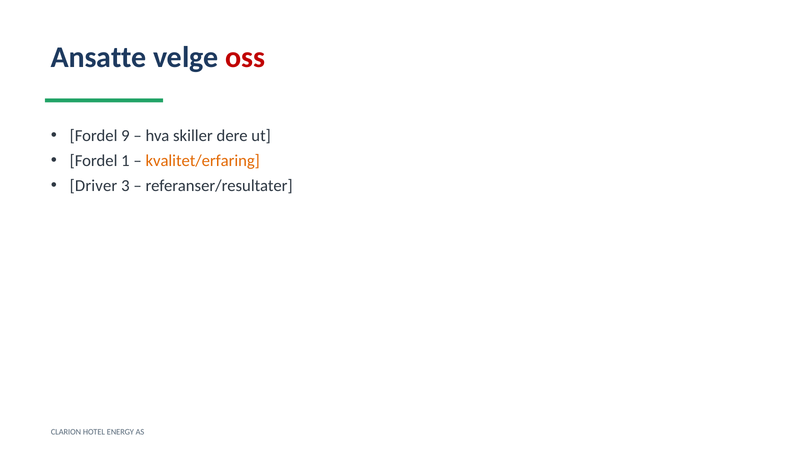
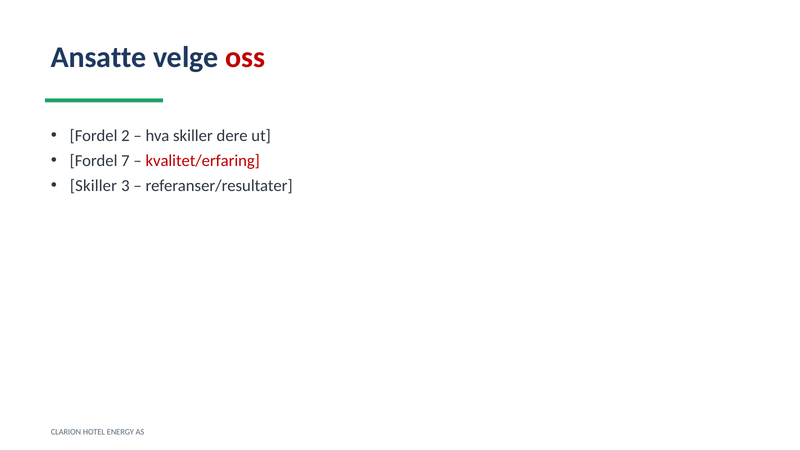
9: 9 -> 2
1: 1 -> 7
kvalitet/erfaring colour: orange -> red
Driver at (93, 186): Driver -> Skiller
